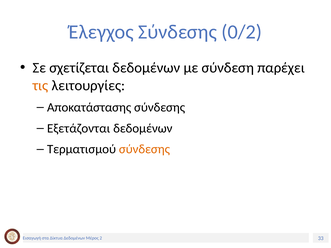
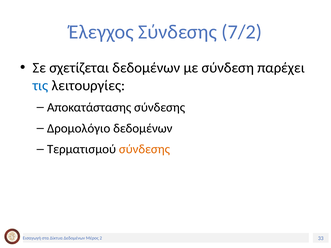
0/2: 0/2 -> 7/2
τις colour: orange -> blue
Εξετάζονται: Εξετάζονται -> Δρομολόγιο
